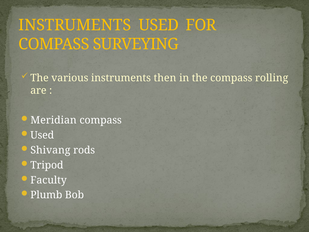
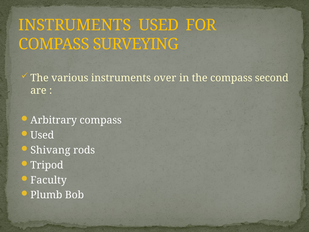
then: then -> over
rolling: rolling -> second
Meridian: Meridian -> Arbitrary
